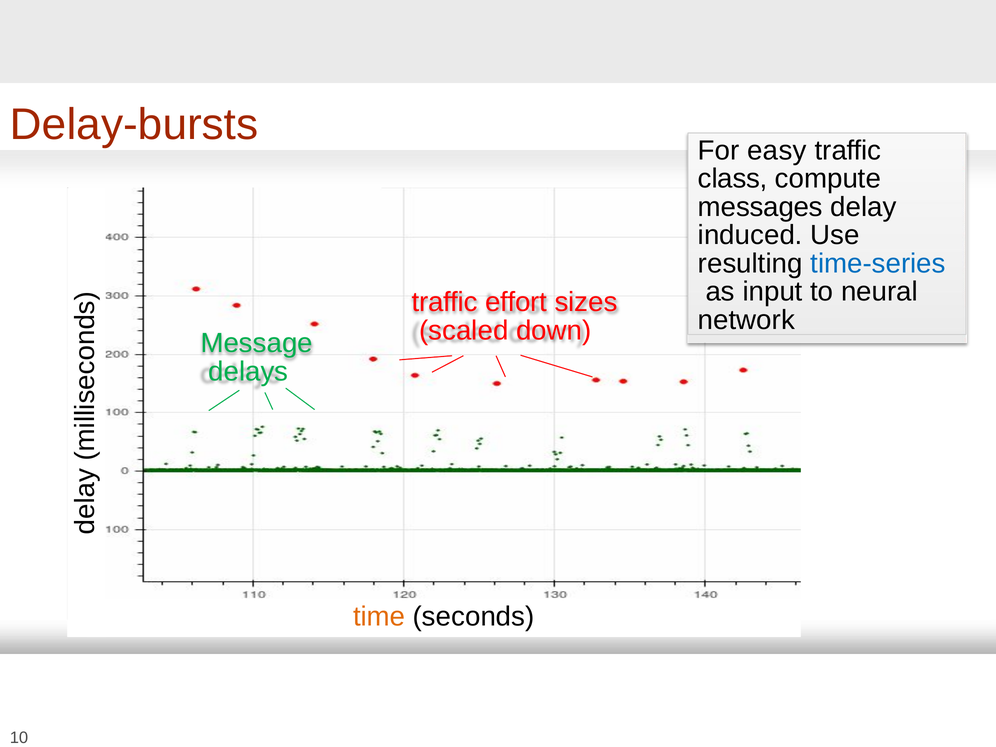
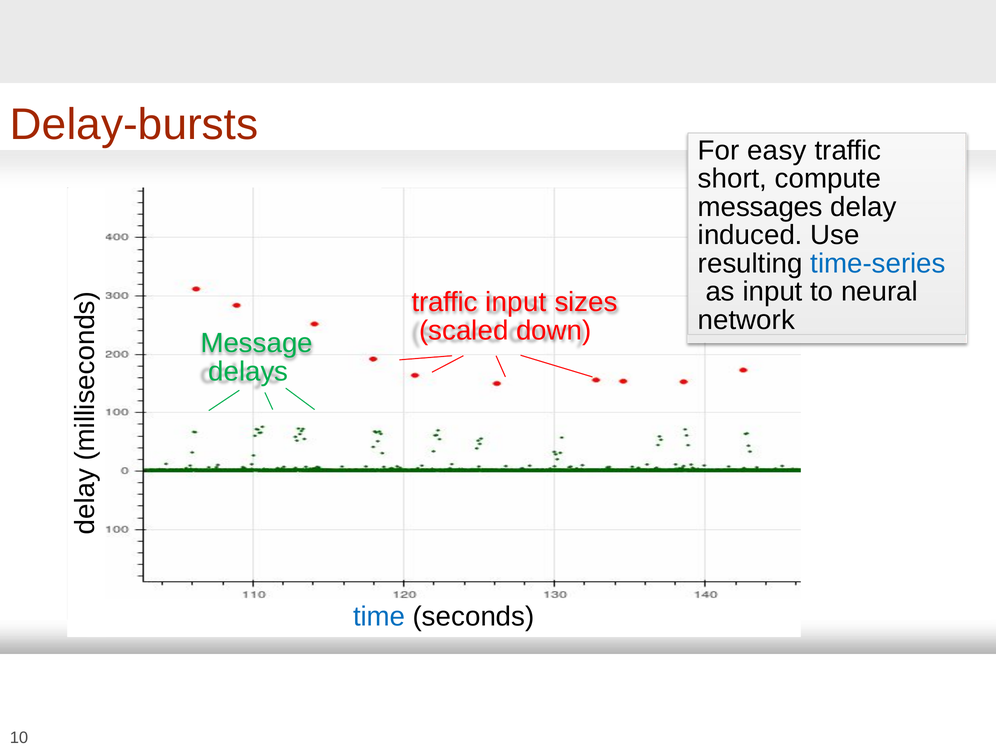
class: class -> short
traffic effort: effort -> input
time colour: orange -> blue
